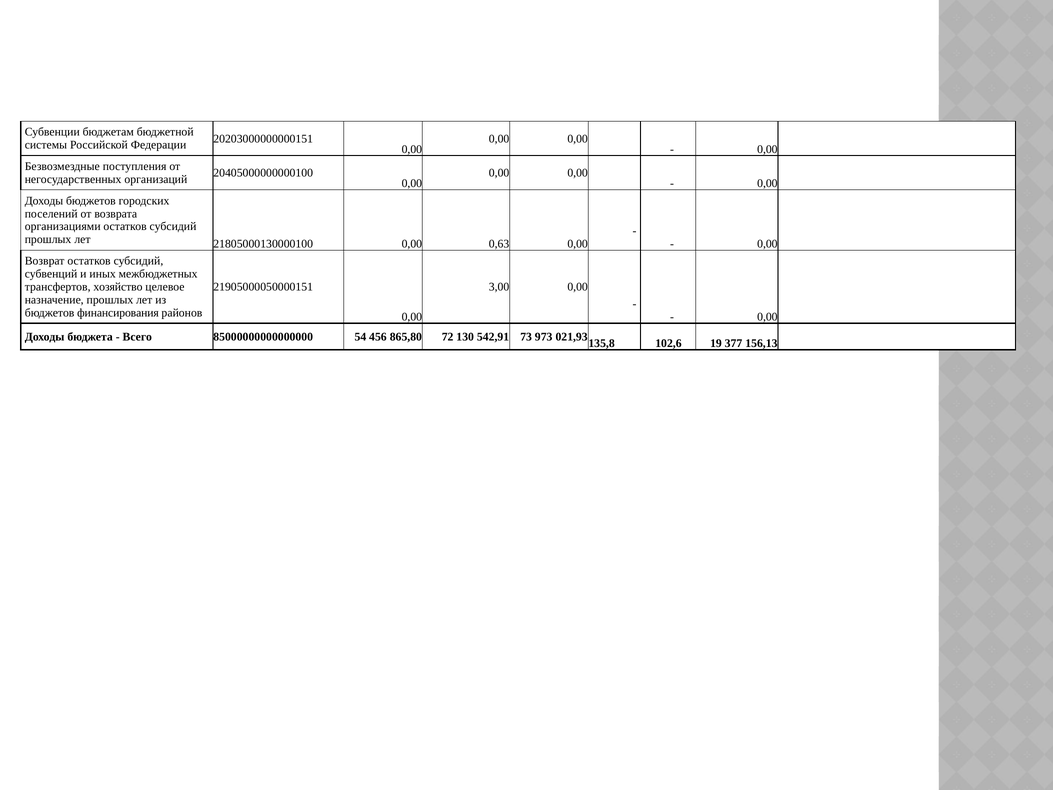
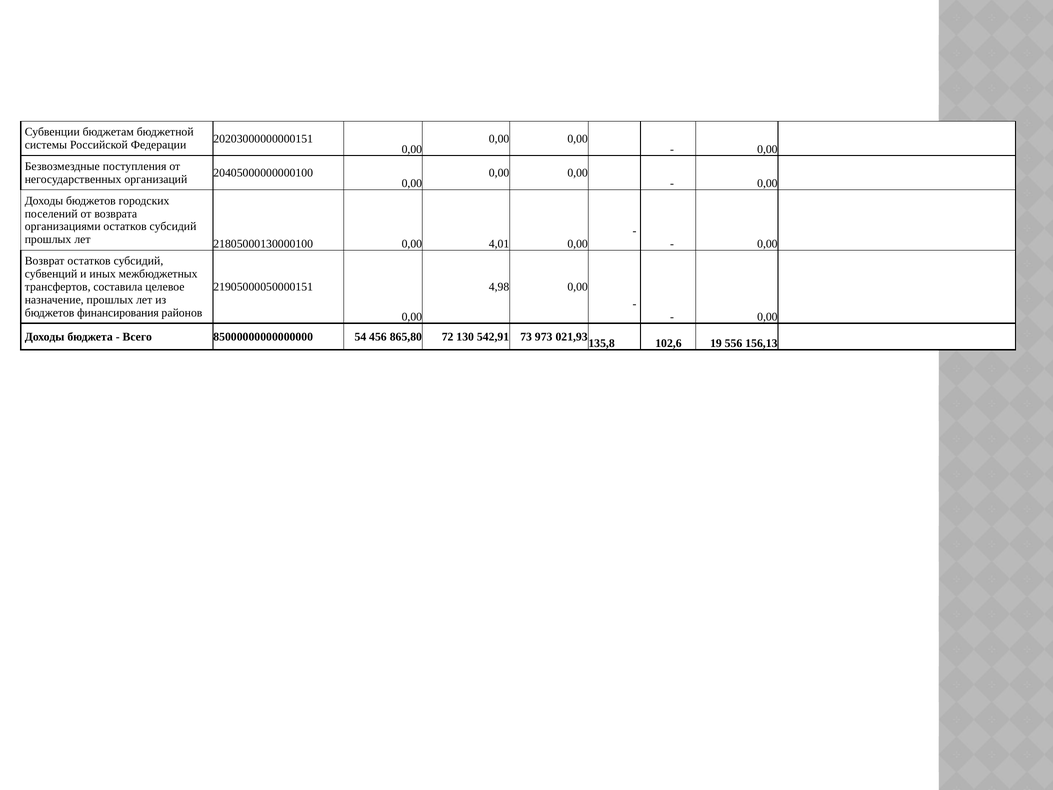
0,63: 0,63 -> 4,01
хозяйство: хозяйство -> составила
3,00: 3,00 -> 4,98
377: 377 -> 556
